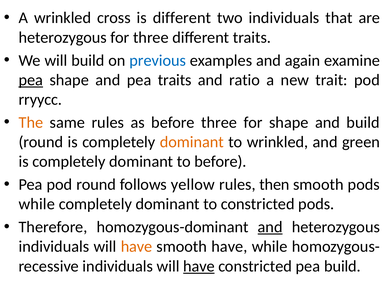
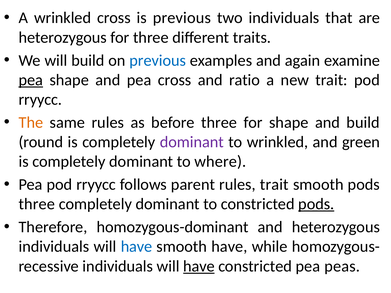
is different: different -> previous
pea traits: traits -> cross
dominant at (192, 142) colour: orange -> purple
to before: before -> where
Pea pod round: round -> rryycc
yellow: yellow -> parent
rules then: then -> trait
while at (37, 204): while -> three
pods at (316, 204) underline: none -> present
and at (270, 227) underline: present -> none
have at (136, 247) colour: orange -> blue
pea build: build -> peas
